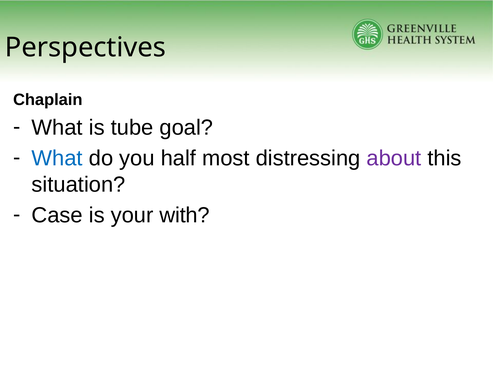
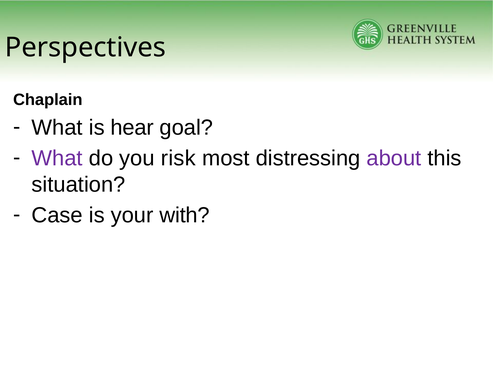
tube: tube -> hear
What at (57, 158) colour: blue -> purple
half: half -> risk
